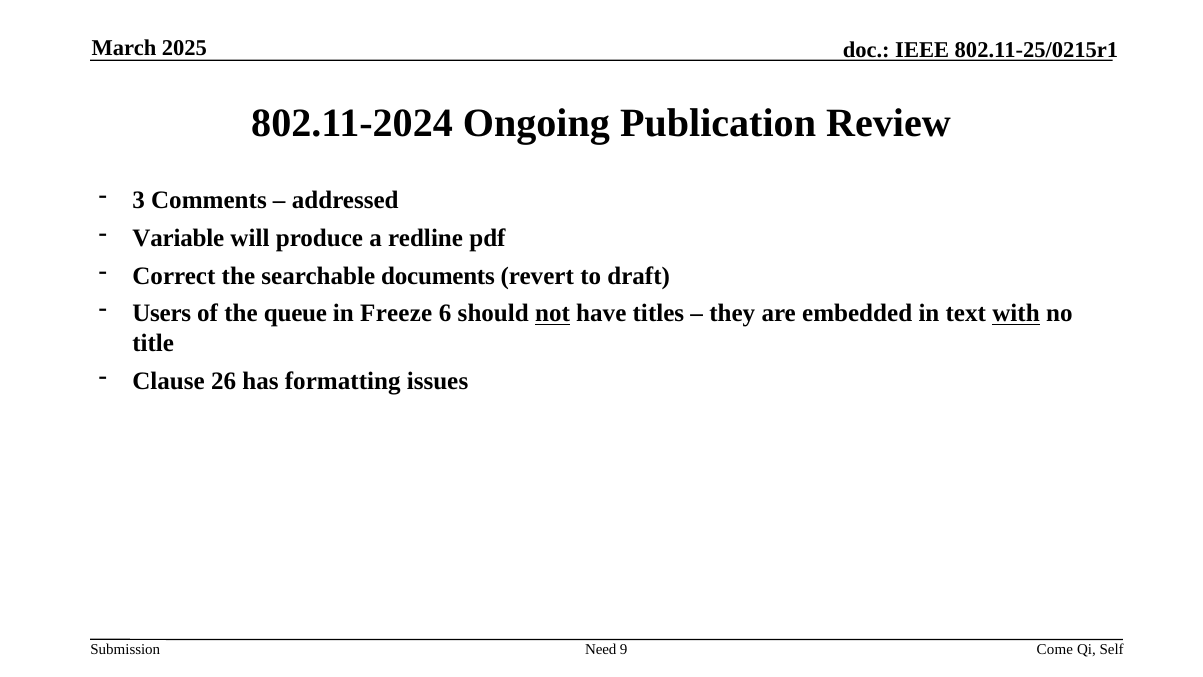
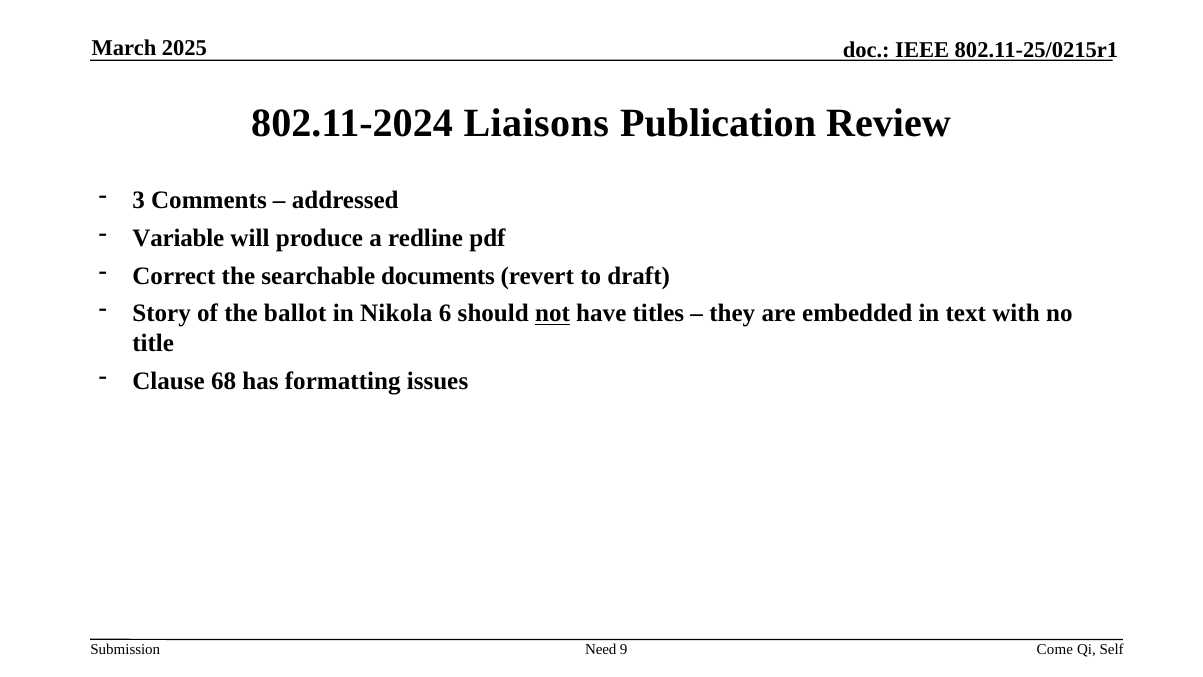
Ongoing: Ongoing -> Liaisons
Users: Users -> Story
queue: queue -> ballot
Freeze: Freeze -> Nikola
with underline: present -> none
26: 26 -> 68
